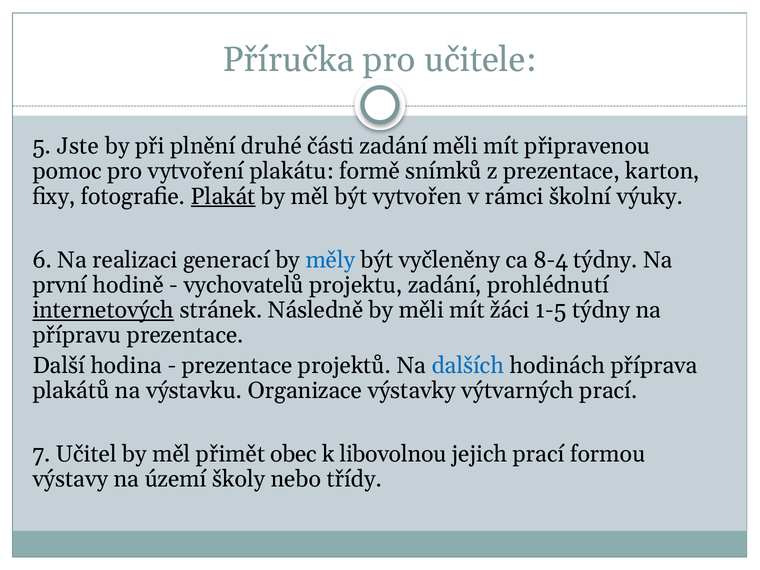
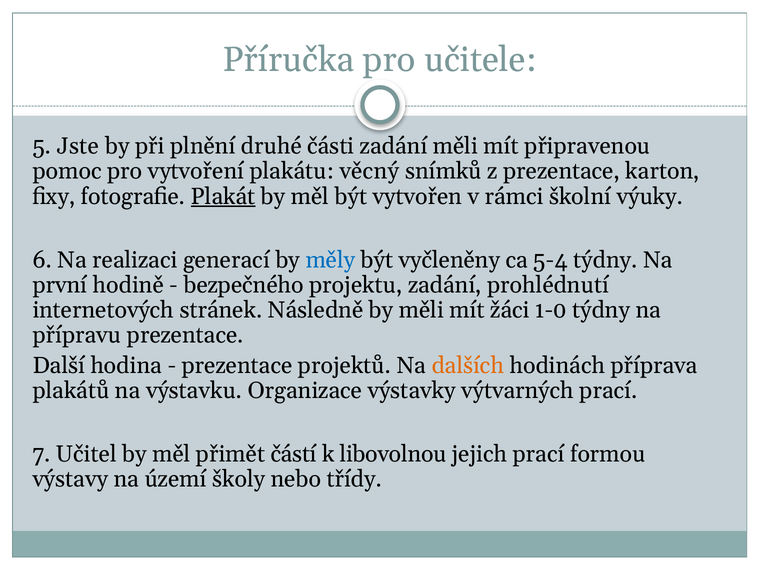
formě: formě -> věcný
8-4: 8-4 -> 5-4
vychovatelů: vychovatelů -> bezpečného
internetových underline: present -> none
1-5: 1-5 -> 1-0
dalších colour: blue -> orange
obec: obec -> částí
